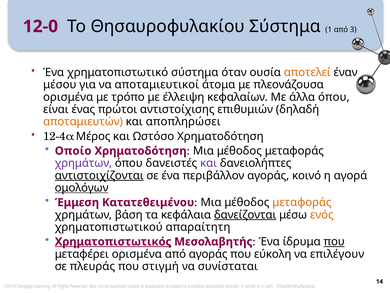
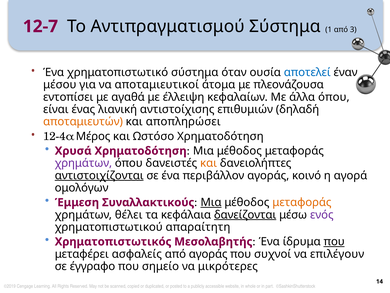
12-0: 12-0 -> 12-7
Θησαυροφυλακίου: Θησαυροφυλακίου -> Αντιπραγματισμού
αποτελεί colour: orange -> blue
ορισμένα at (68, 97): ορισμένα -> εντοπίσει
τρόπο: τρόπο -> αγαθά
πρώτοι: πρώτοι -> λιανική
Οποίο: Οποίο -> Χρυσά
και at (209, 163) colour: purple -> orange
ομολόγων underline: present -> none
Κατατεθειμένου: Κατατεθειμένου -> Συναλλακτικούς
Μια at (211, 202) underline: none -> present
βάση: βάση -> θέλει
ενός colour: orange -> purple
Χρηματοπιστωτικός underline: present -> none
μεταφέρει ορισμένα: ορισμένα -> ασφαλείς
εύκολη: εύκολη -> συχνοί
πλευράς: πλευράς -> έγγραφο
στιγμή: στιγμή -> σημείο
συνίσταται: συνίσταται -> μικρότερες
